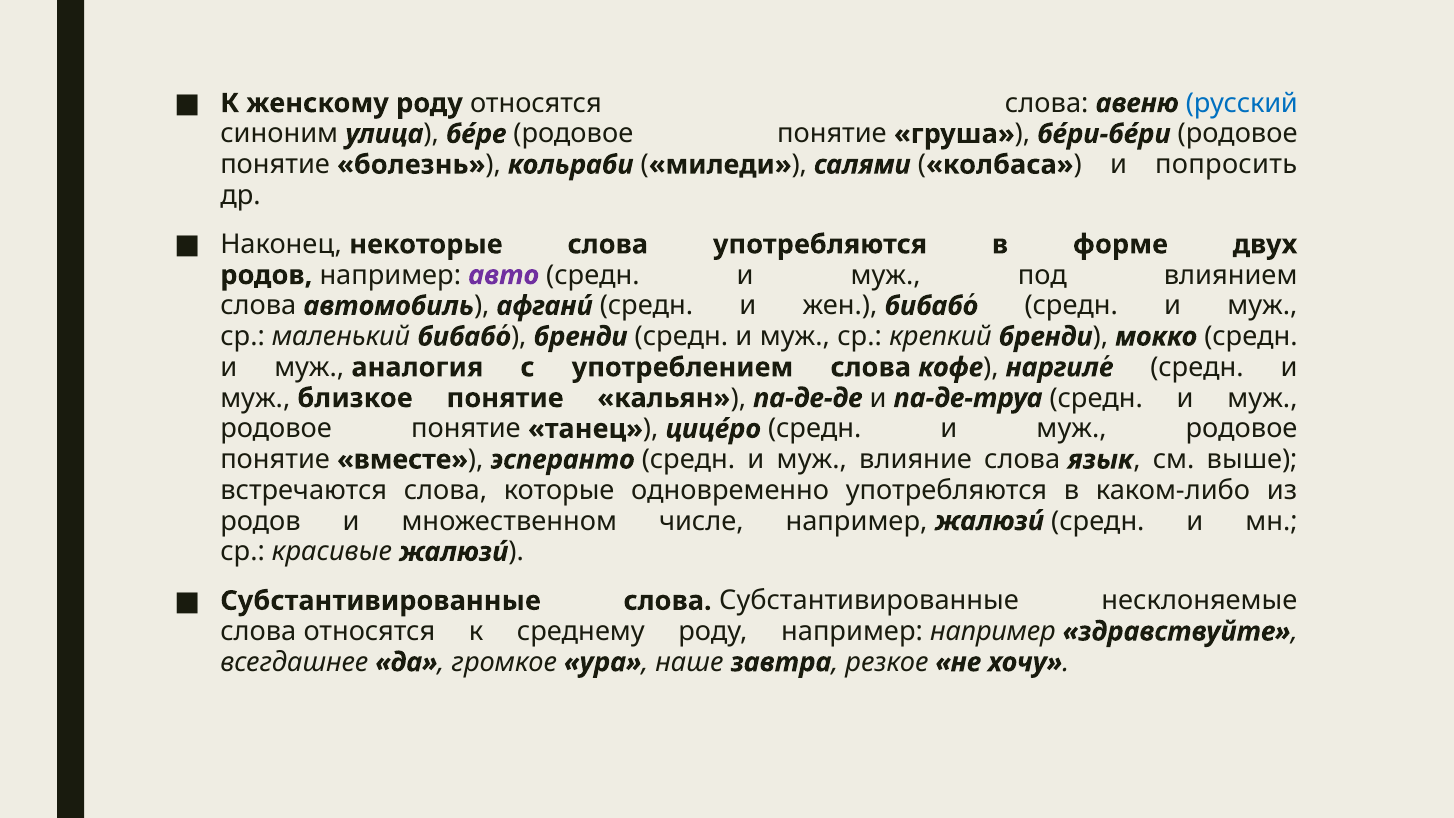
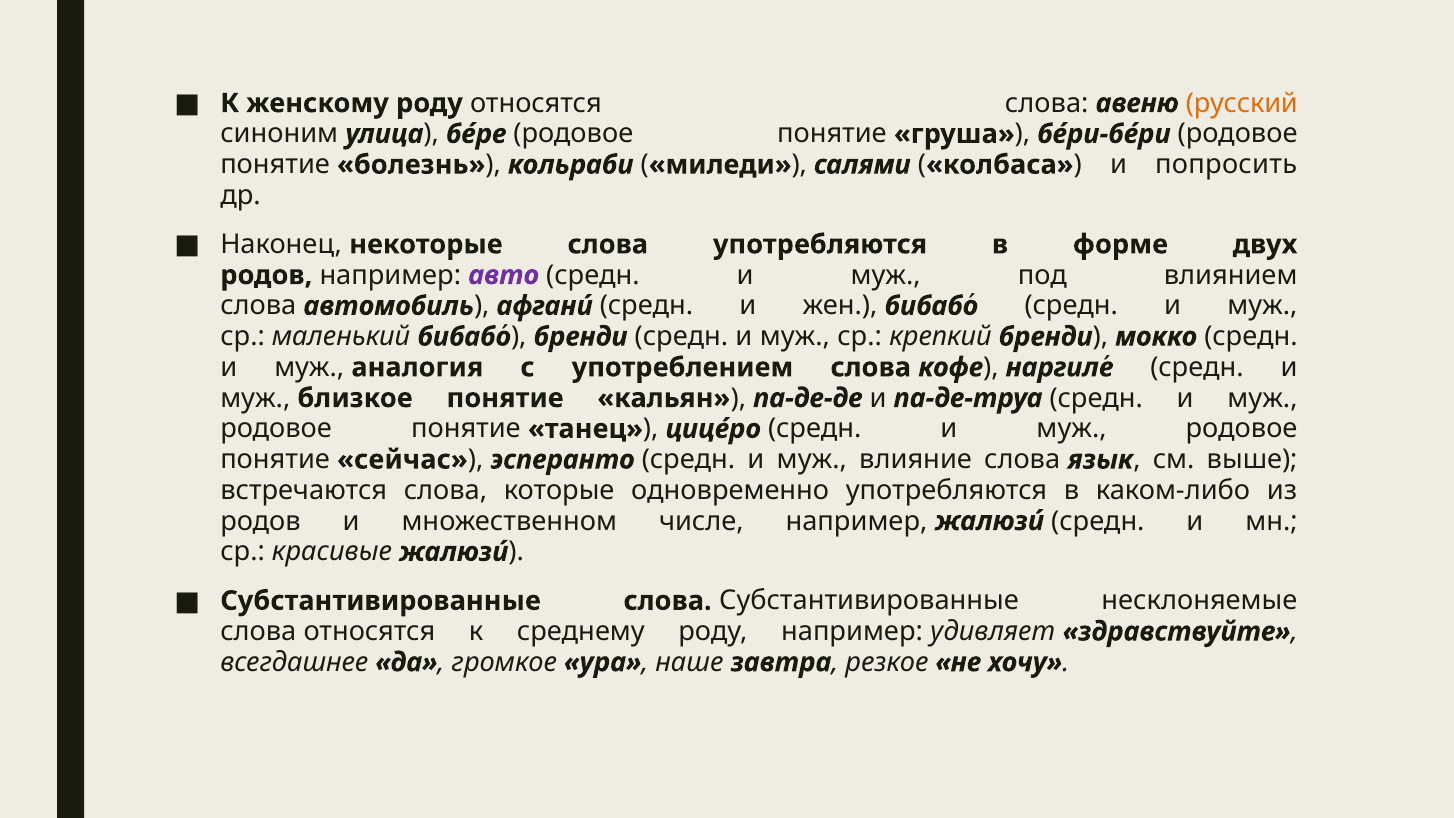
русский colour: blue -> orange
вместе: вместе -> сейчас
например например: например -> удивляет
